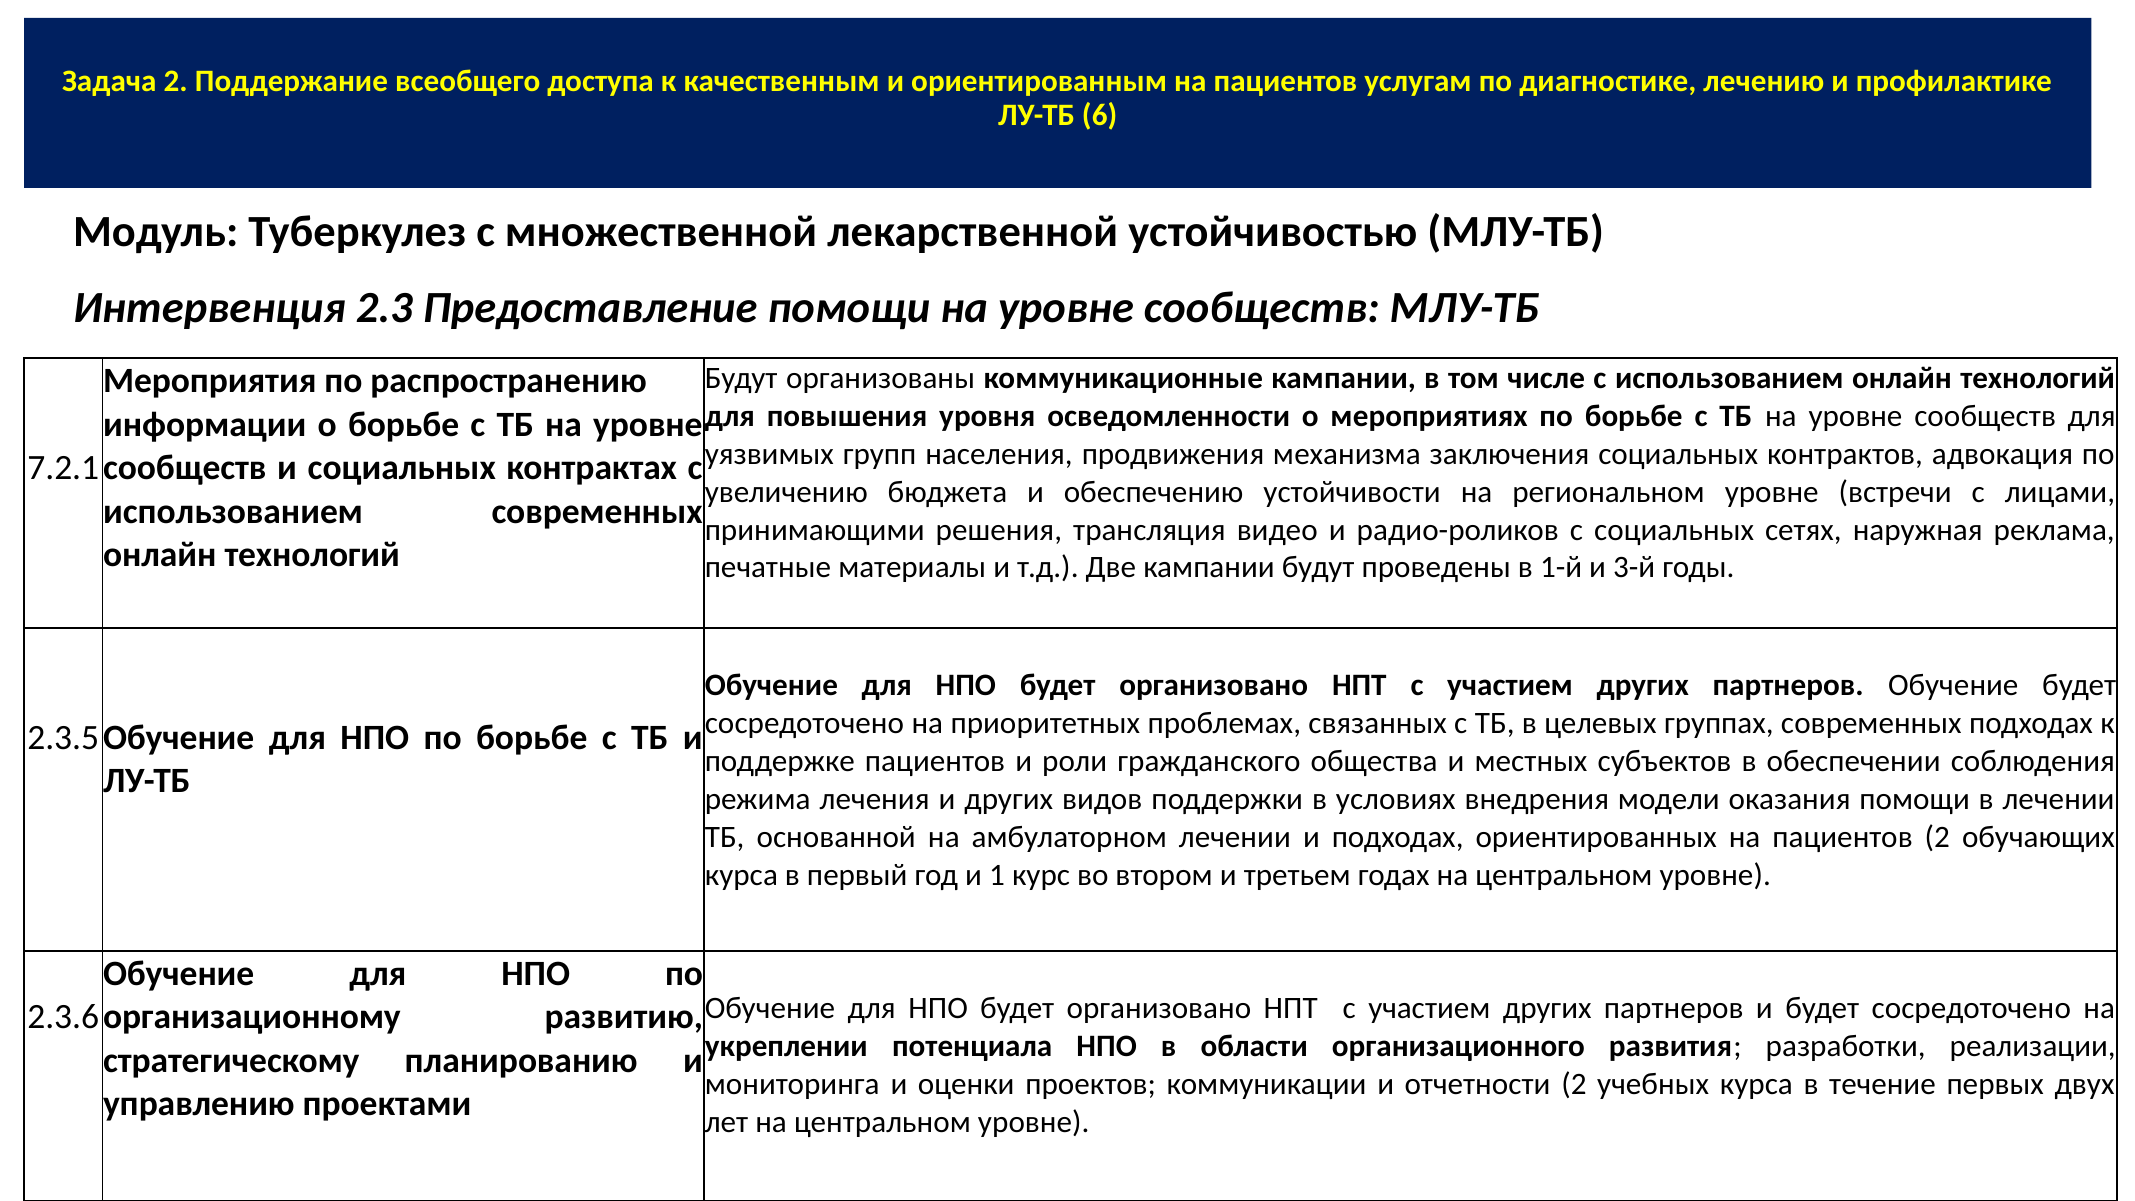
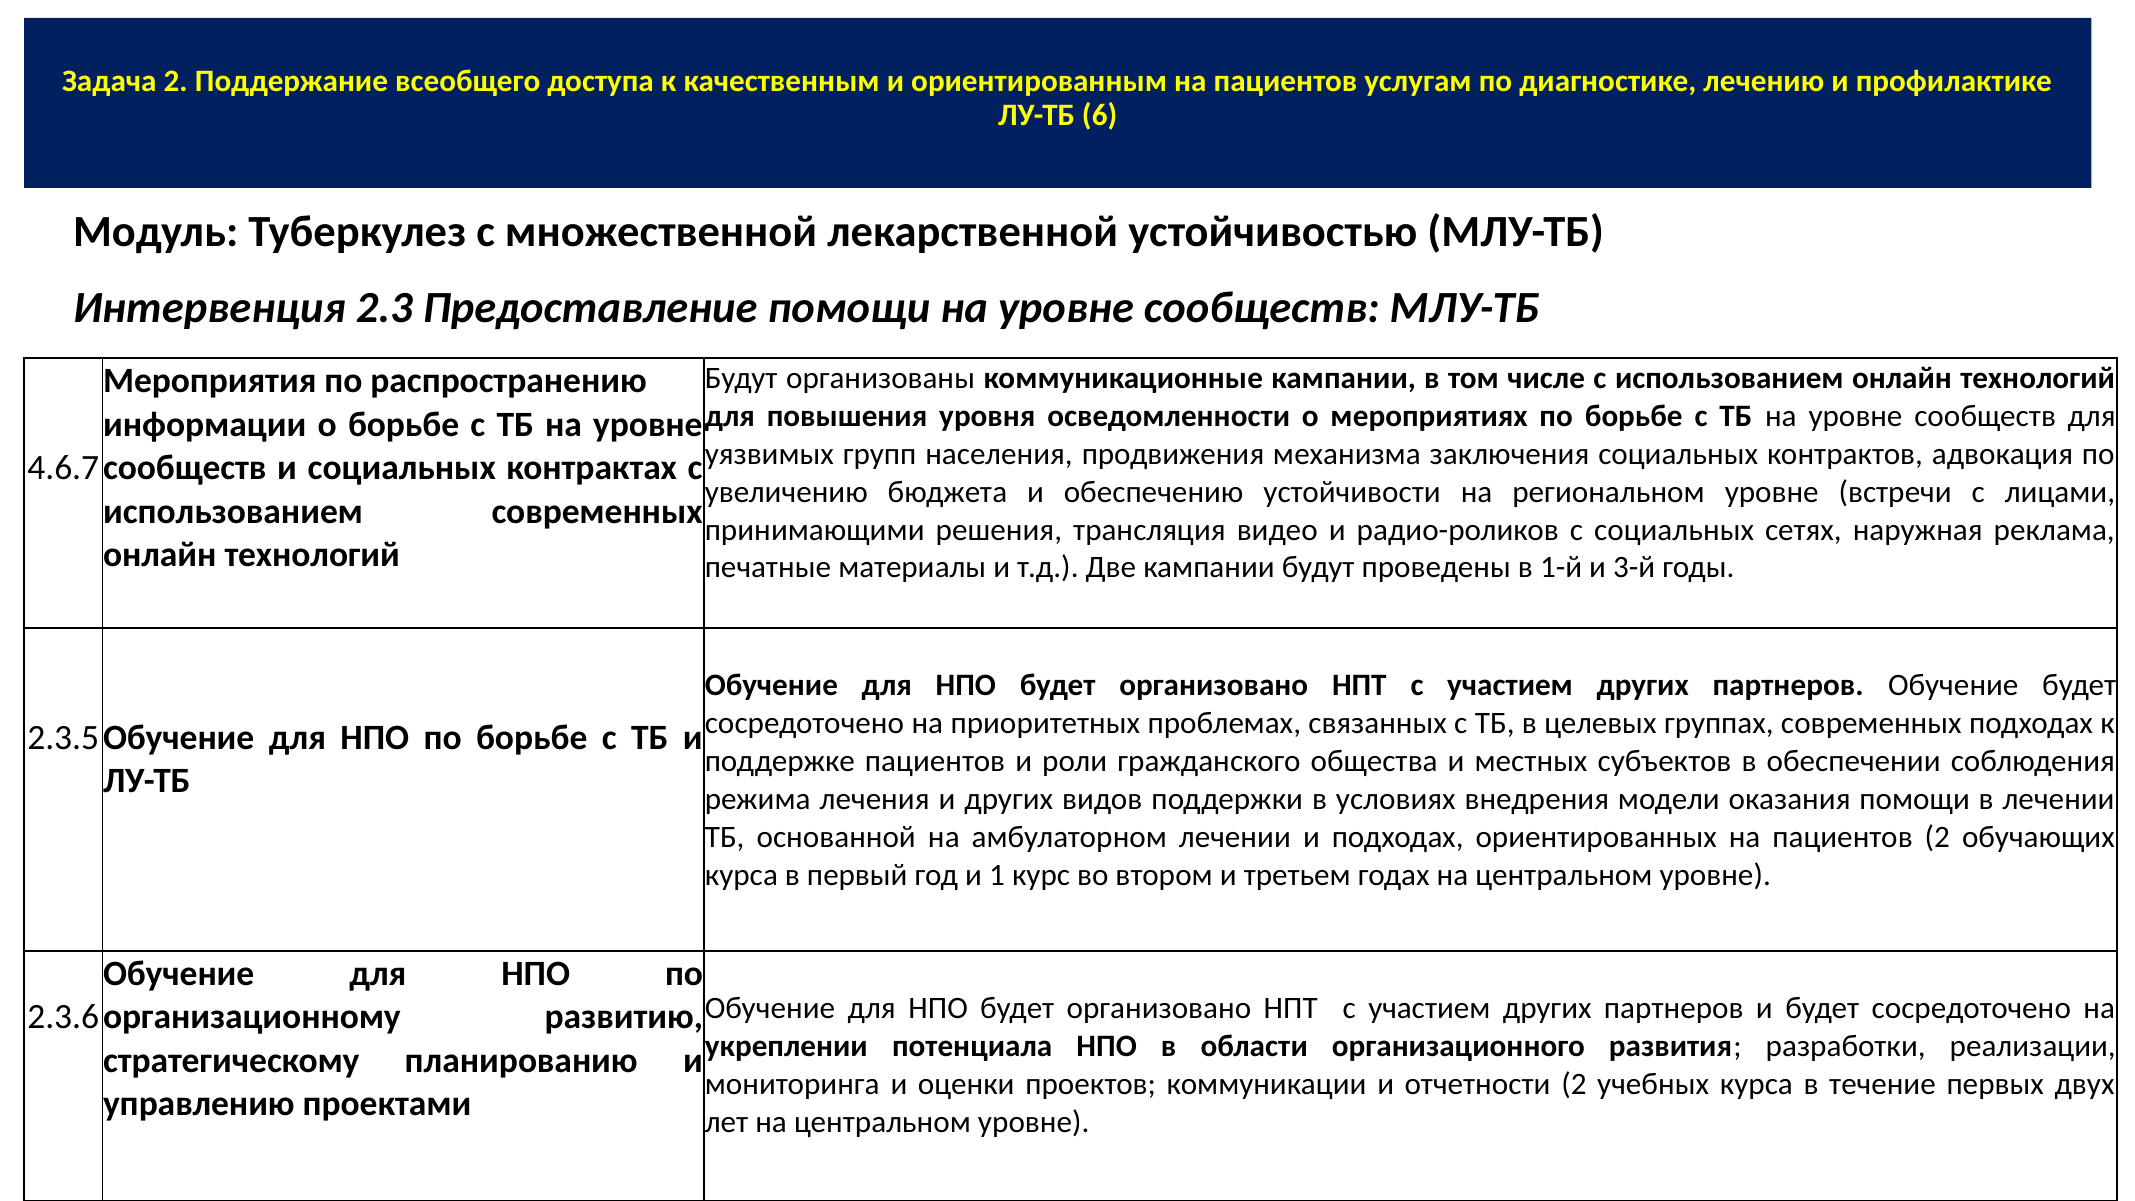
7.2.1: 7.2.1 -> 4.6.7
